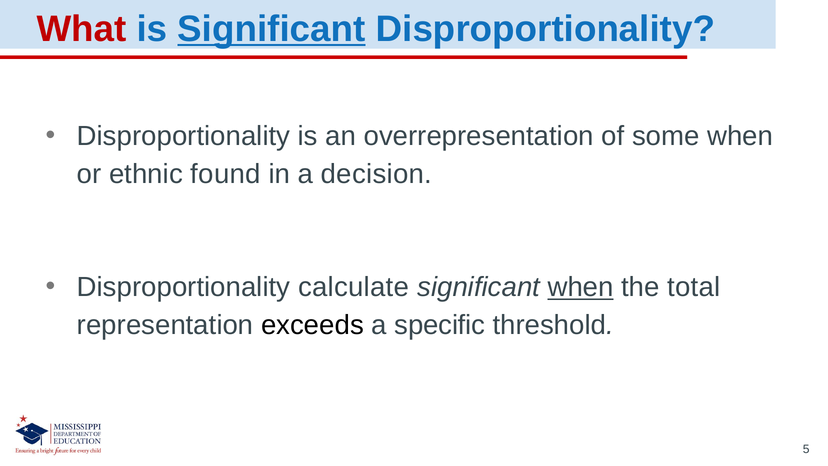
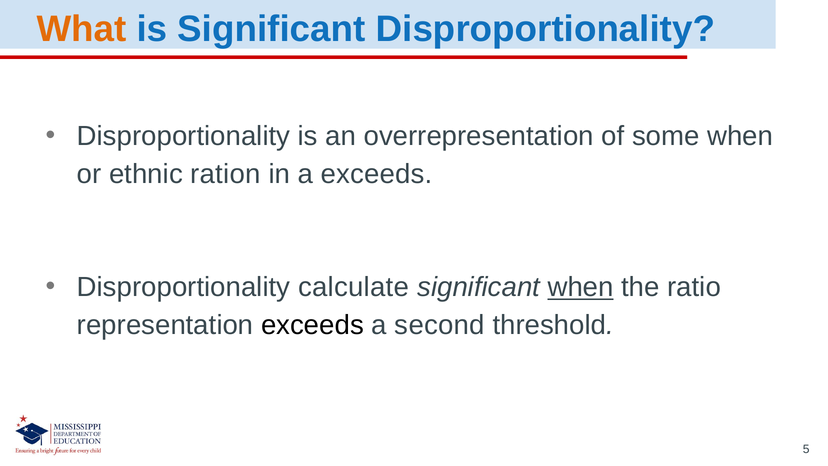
What colour: red -> orange
Significant at (271, 29) underline: present -> none
found: found -> ration
a decision: decision -> exceeds
total: total -> ratio
specific: specific -> second
